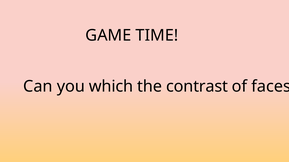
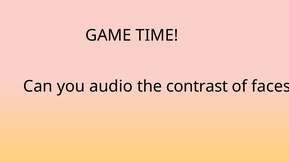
which: which -> audio
